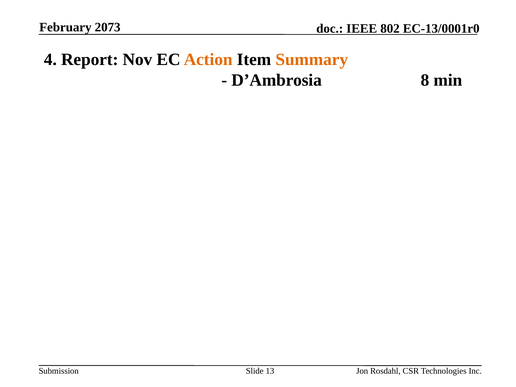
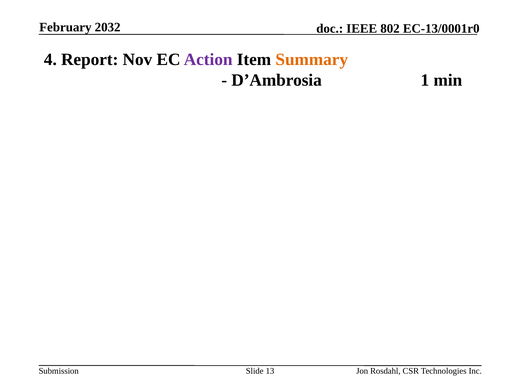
2073: 2073 -> 2032
Action colour: orange -> purple
8: 8 -> 1
